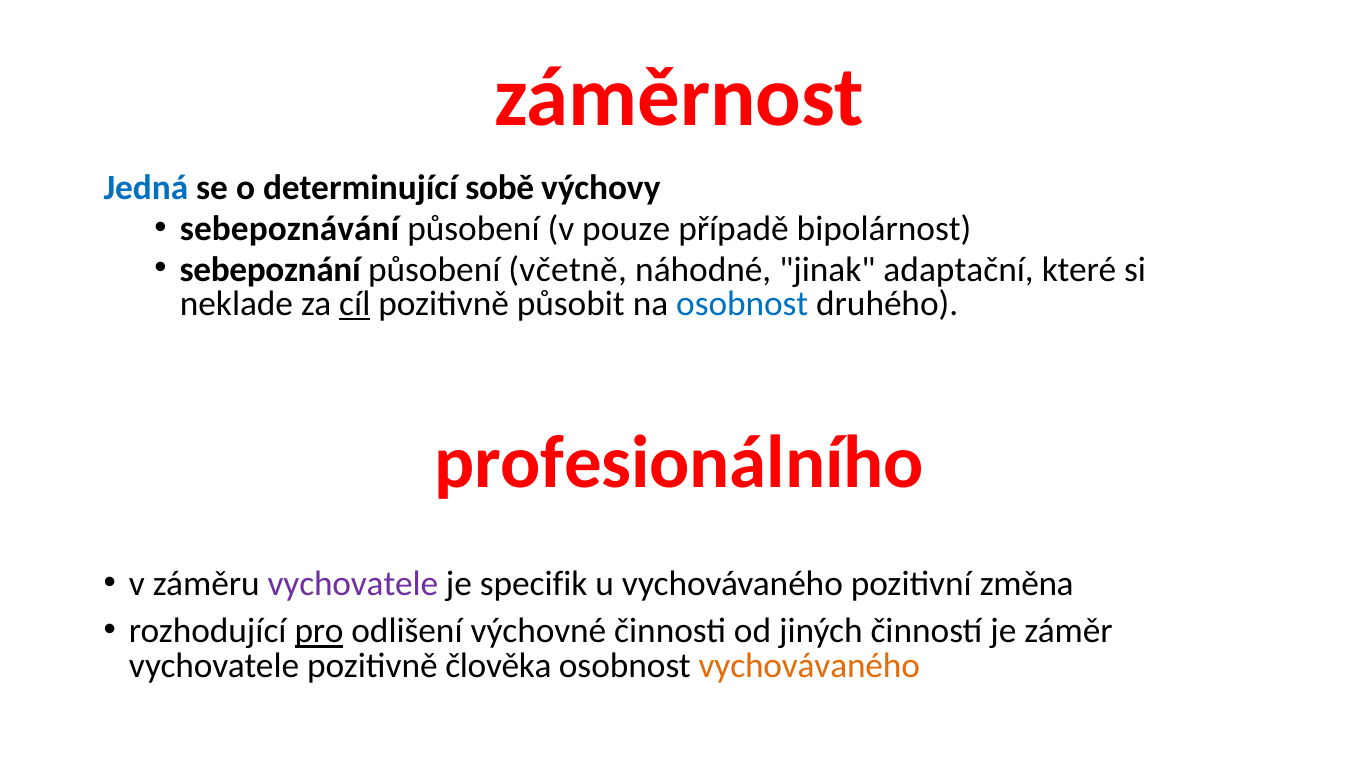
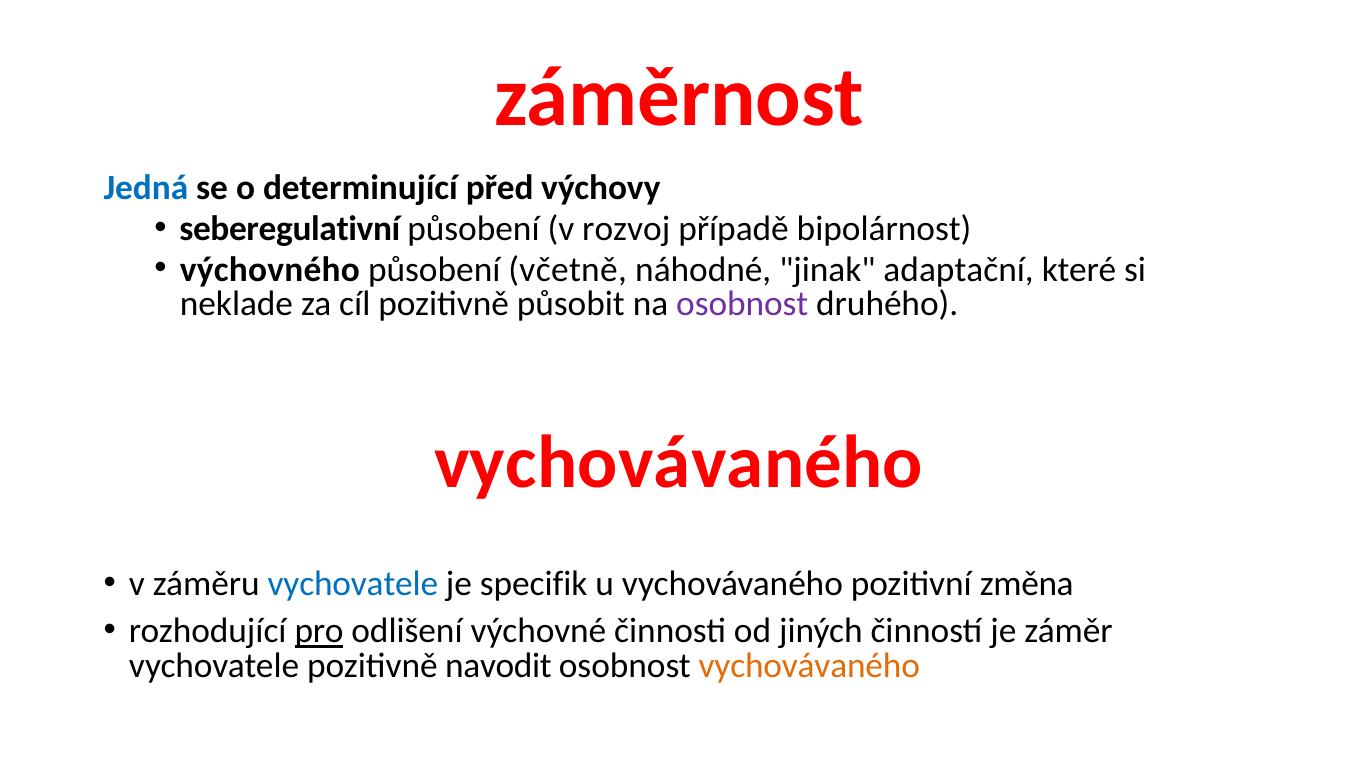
sobě: sobě -> před
sebepoznávání: sebepoznávání -> seberegulativní
pouze: pouze -> rozvoj
sebepoznání: sebepoznání -> výchovného
cíl underline: present -> none
osobnost at (742, 304) colour: blue -> purple
profesionálního at (679, 462): profesionálního -> vychovávaného
vychovatele at (353, 584) colour: purple -> blue
člověka: člověka -> navodit
